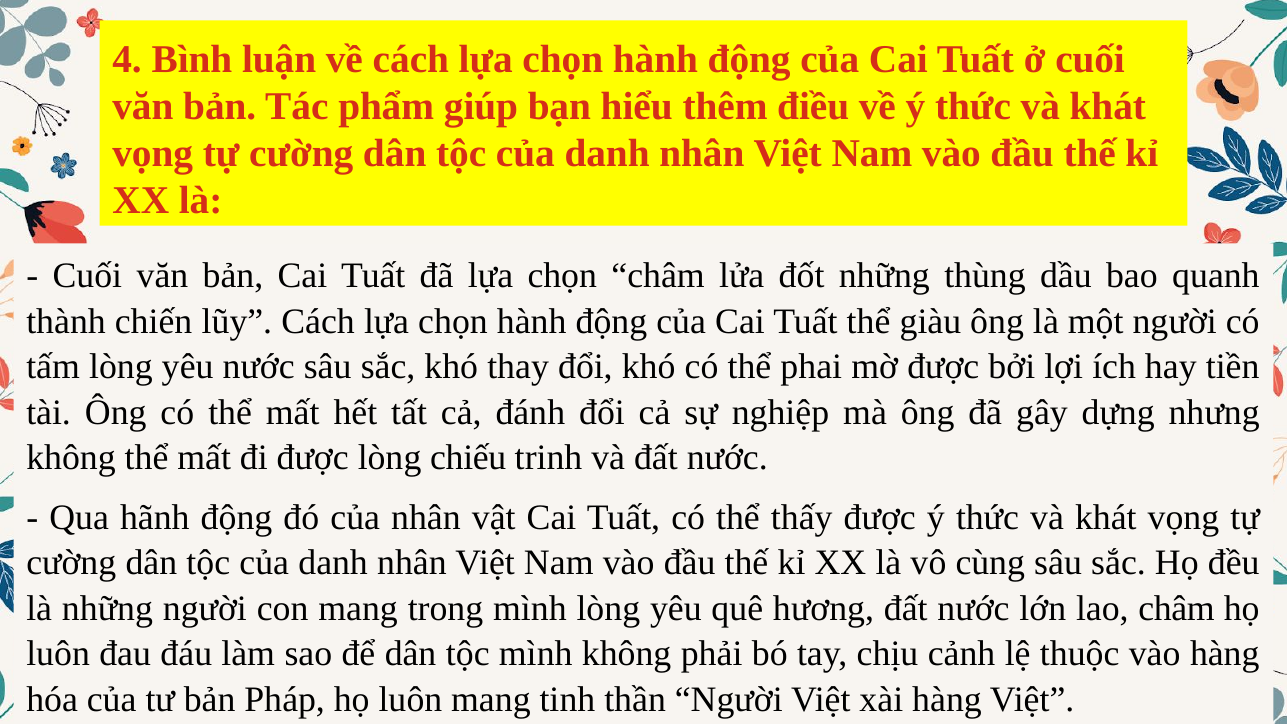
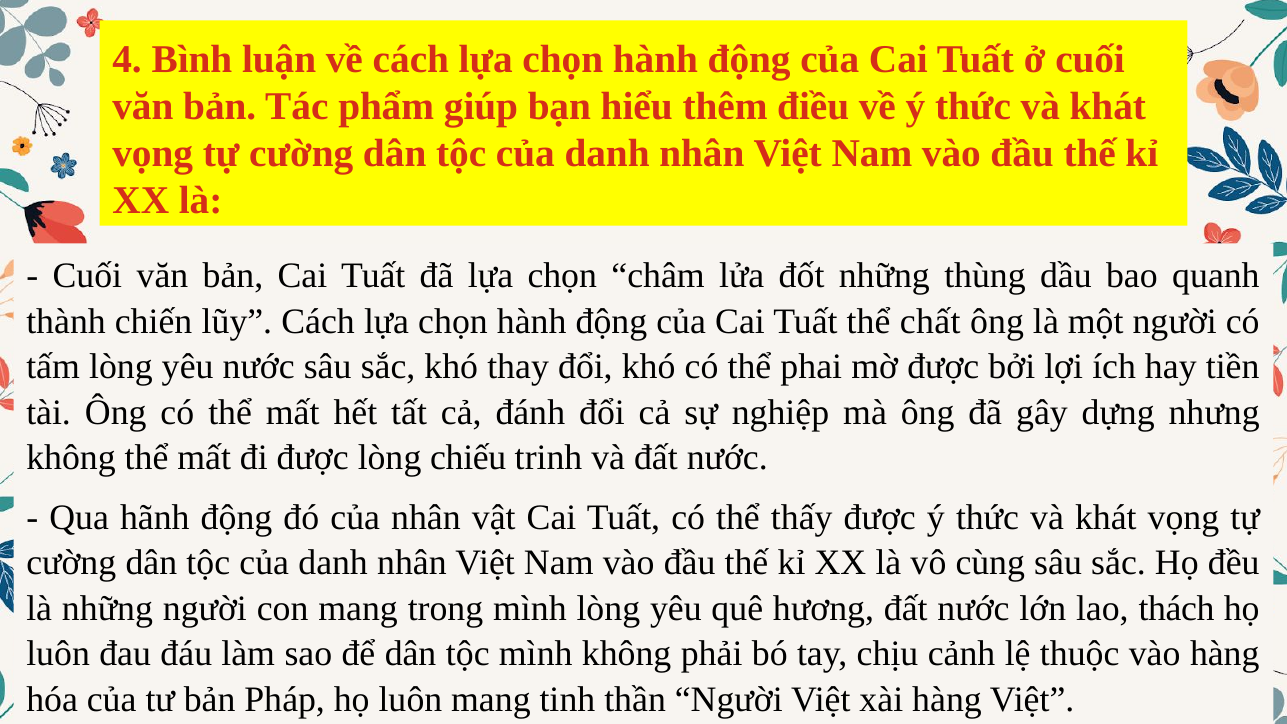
giàu: giàu -> chất
lao châm: châm -> thách
